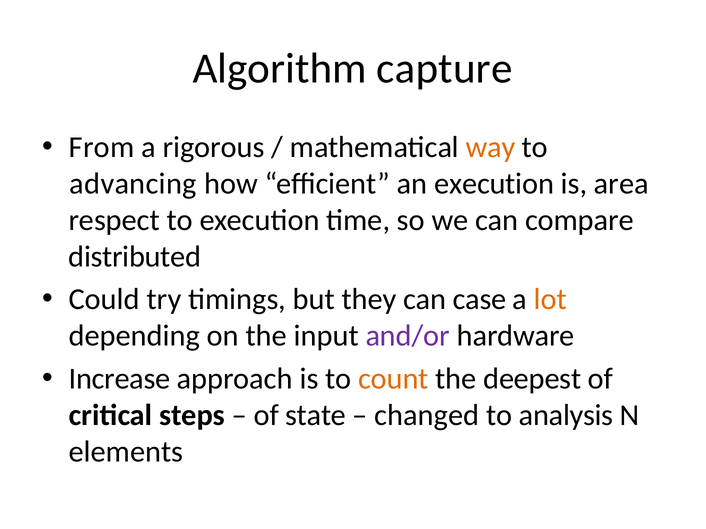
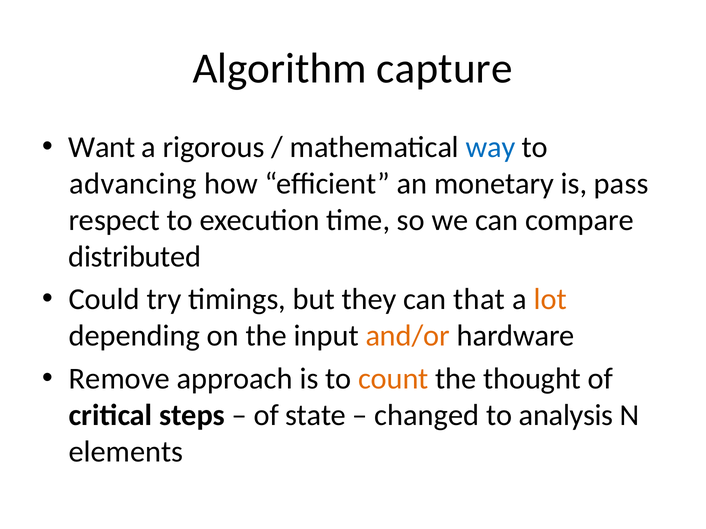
From: From -> Want
way colour: orange -> blue
an execution: execution -> monetary
area: area -> pass
case: case -> that
and/or colour: purple -> orange
Increase: Increase -> Remove
deepest: deepest -> thought
